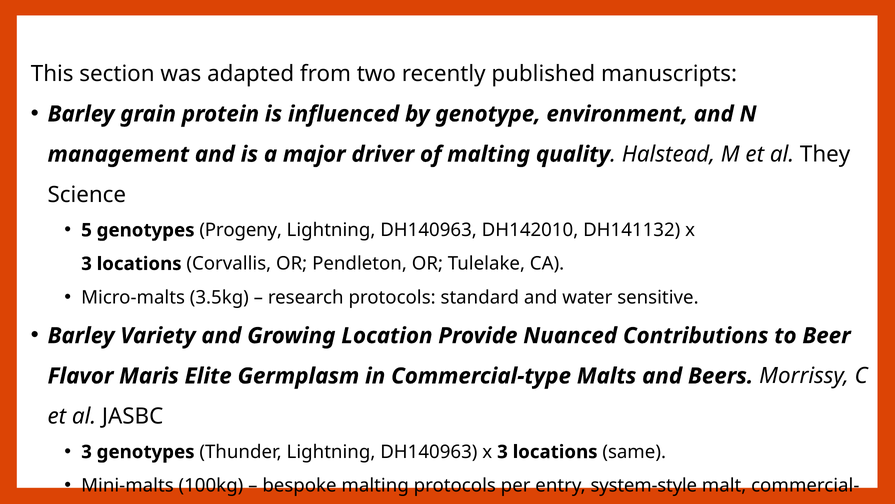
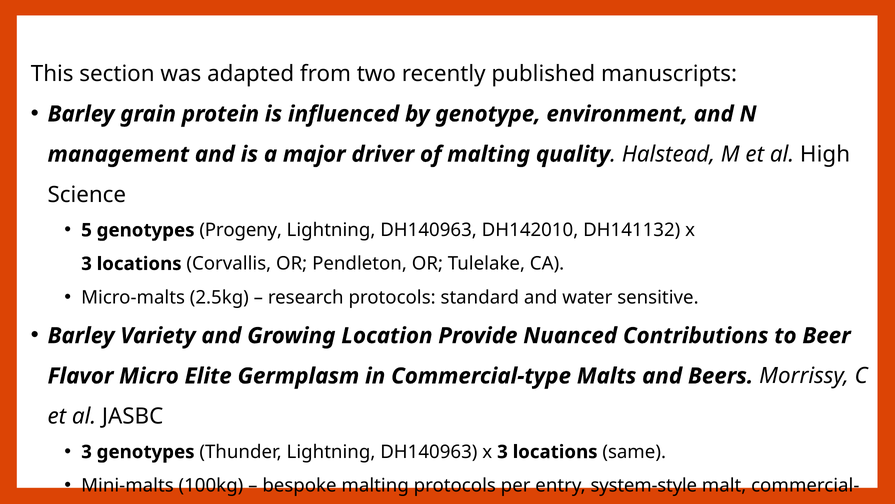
They: They -> High
3.5kg: 3.5kg -> 2.5kg
Maris: Maris -> Micro
